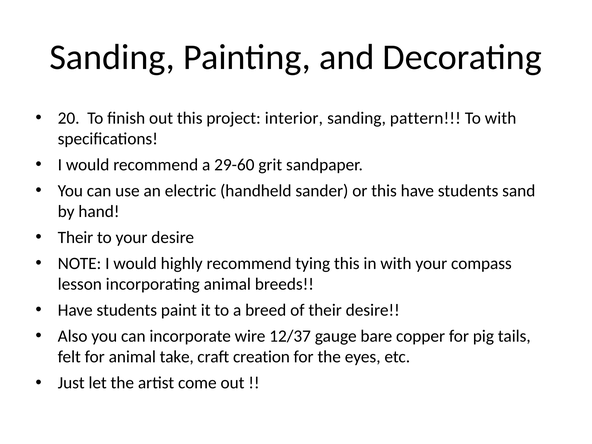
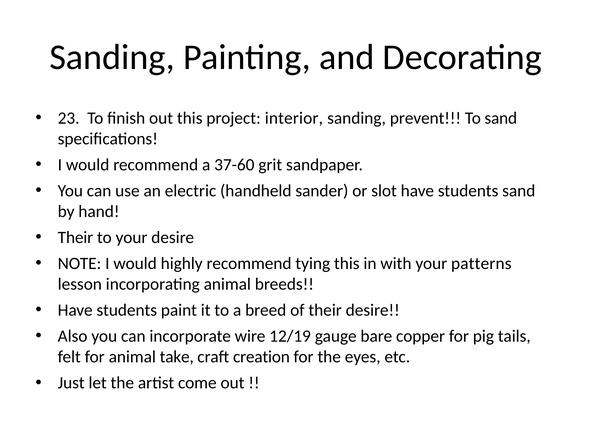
20: 20 -> 23
pattern: pattern -> prevent
To with: with -> sand
29-60: 29-60 -> 37-60
or this: this -> slot
compass: compass -> patterns
12/37: 12/37 -> 12/19
